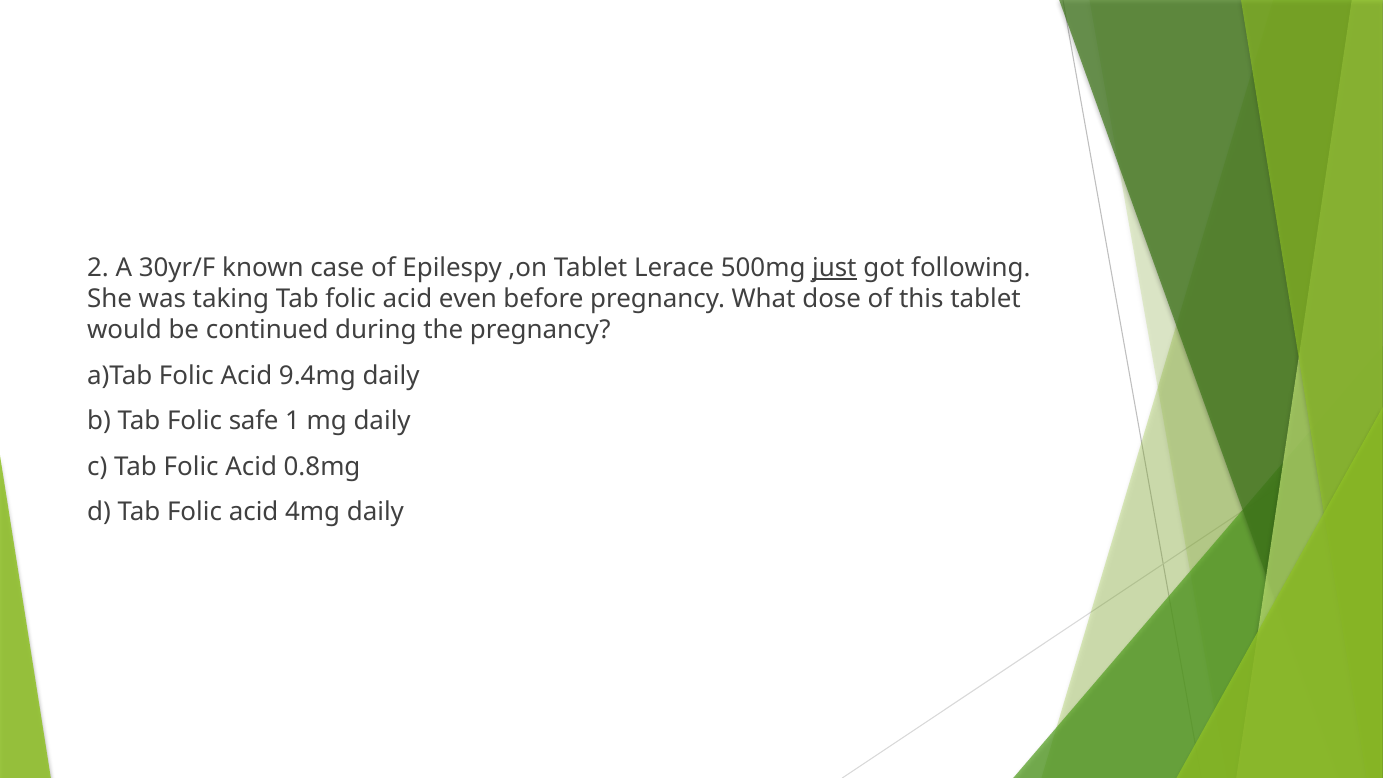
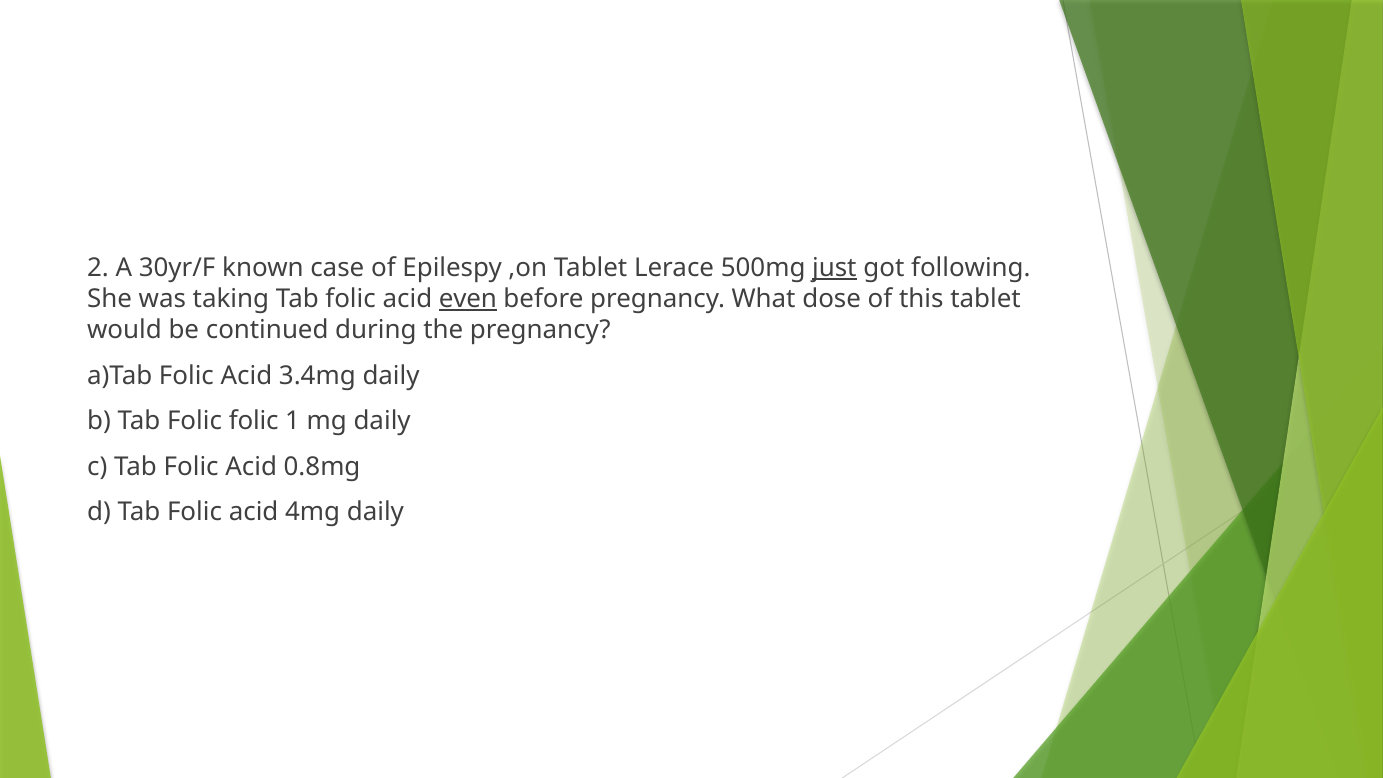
even underline: none -> present
9.4mg: 9.4mg -> 3.4mg
Folic safe: safe -> folic
